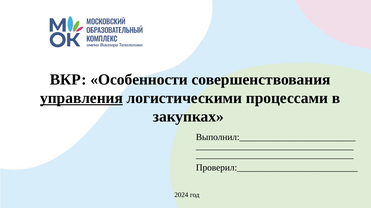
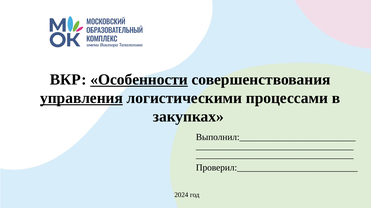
Особенности underline: none -> present
